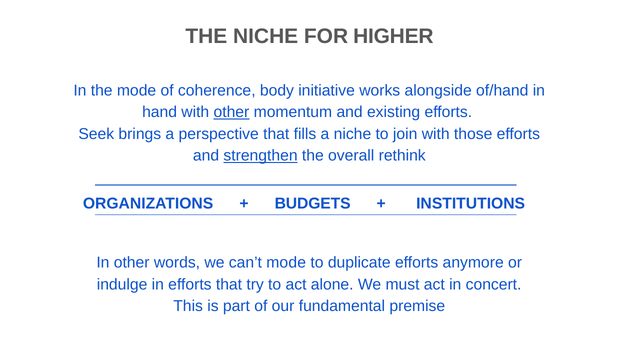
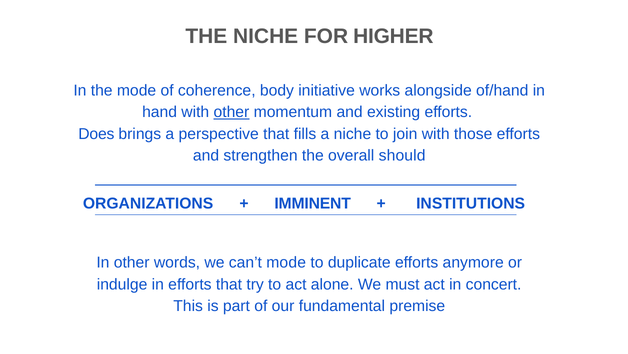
Seek: Seek -> Does
strengthen underline: present -> none
rethink: rethink -> should
BUDGETS: BUDGETS -> IMMINENT
